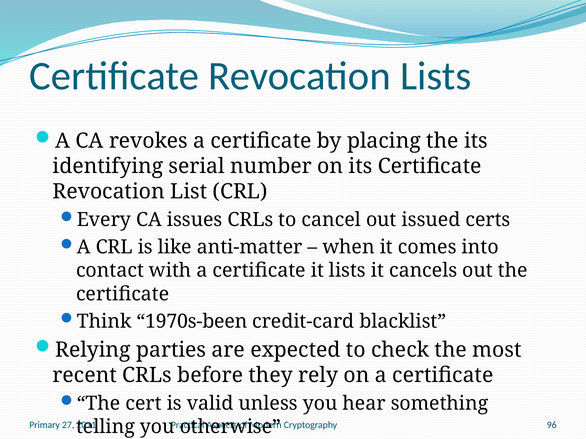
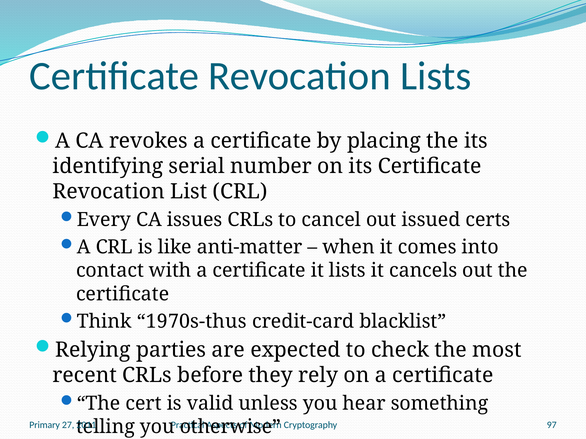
1970s-been: 1970s-been -> 1970s-thus
96: 96 -> 97
